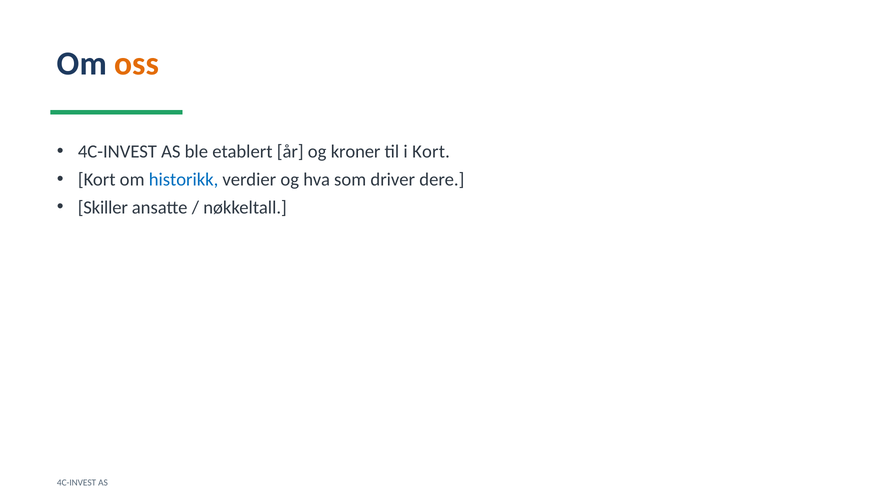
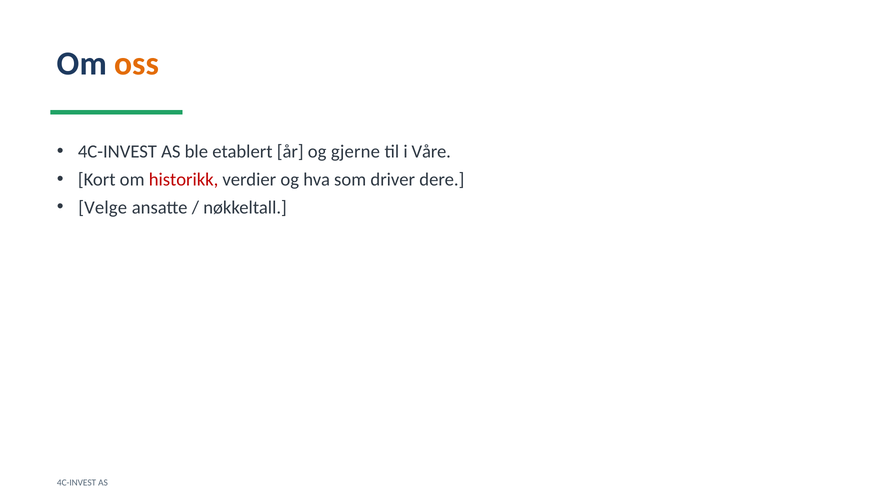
kroner: kroner -> gjerne
i Kort: Kort -> Våre
historikk colour: blue -> red
Skiller: Skiller -> Velge
